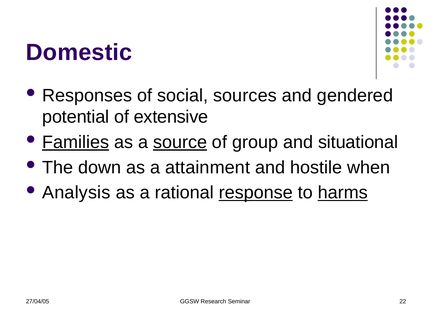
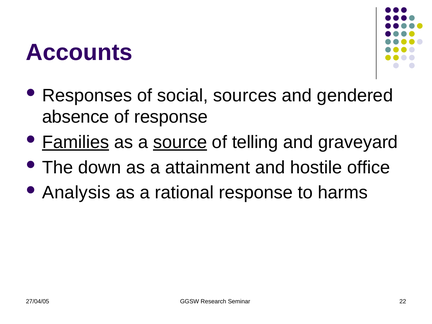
Domestic: Domestic -> Accounts
potential: potential -> absence
of extensive: extensive -> response
group: group -> telling
situational: situational -> graveyard
when: when -> office
response at (256, 193) underline: present -> none
harms underline: present -> none
